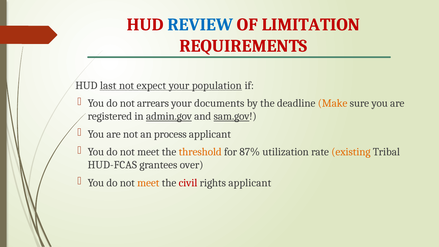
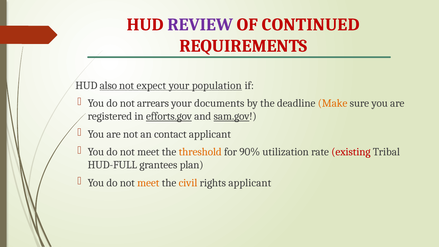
REVIEW colour: blue -> purple
LIMITATION: LIMITATION -> CONTINUED
last: last -> also
admin.gov: admin.gov -> efforts.gov
process: process -> contact
87%: 87% -> 90%
existing colour: orange -> red
HUD-FCAS: HUD-FCAS -> HUD-FULL
over: over -> plan
civil colour: red -> orange
